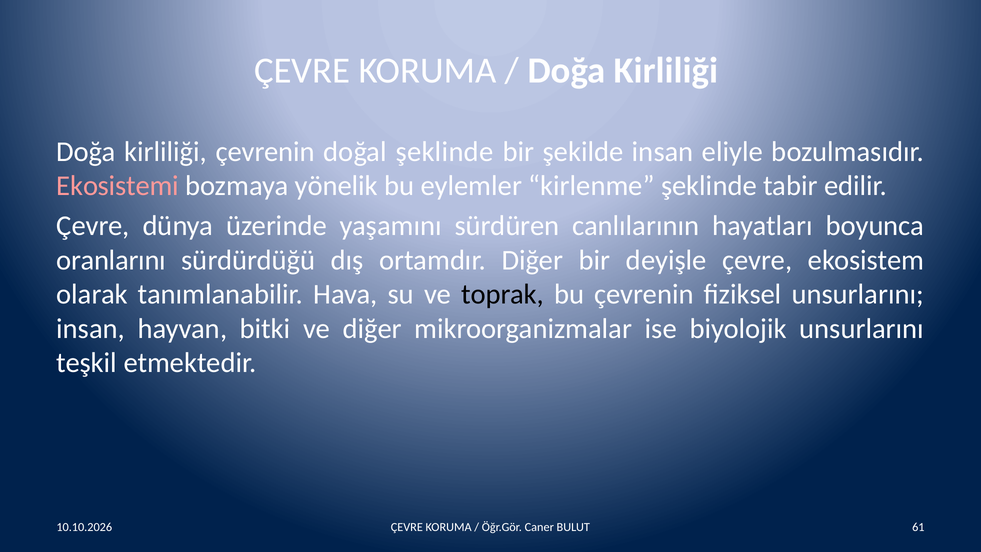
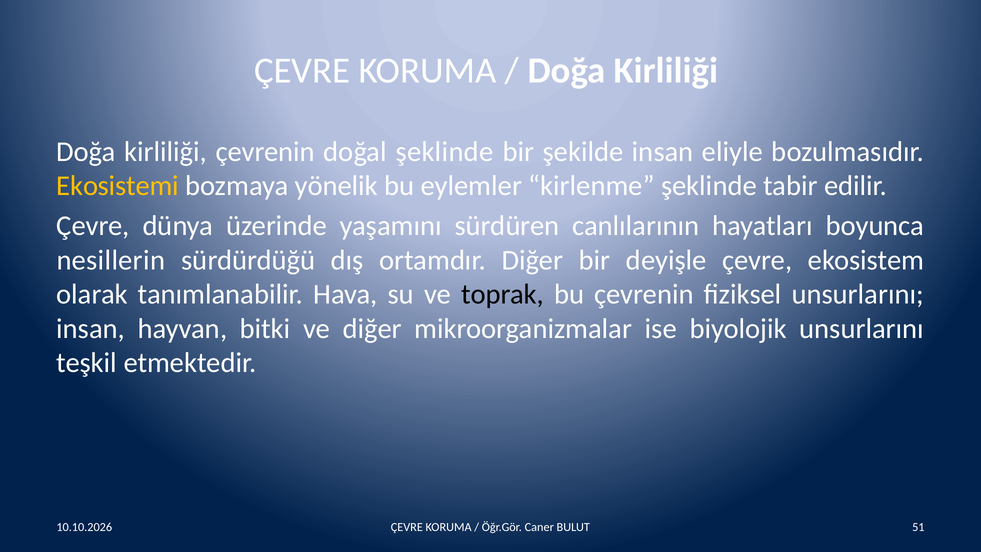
Ekosistemi colour: pink -> yellow
oranlarını: oranlarını -> nesillerin
61: 61 -> 51
